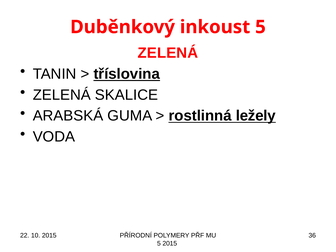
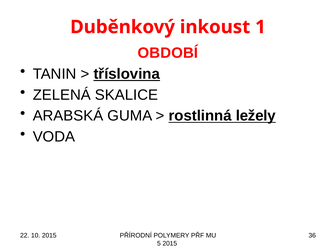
inkoust 5: 5 -> 1
ZELENÁ at (168, 53): ZELENÁ -> OBDOBÍ
